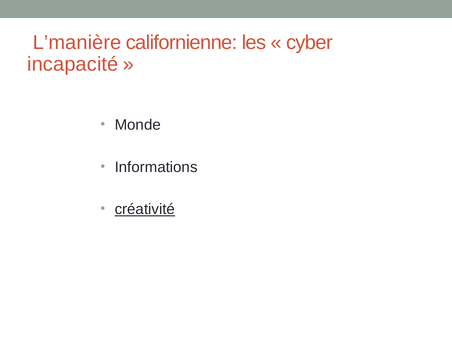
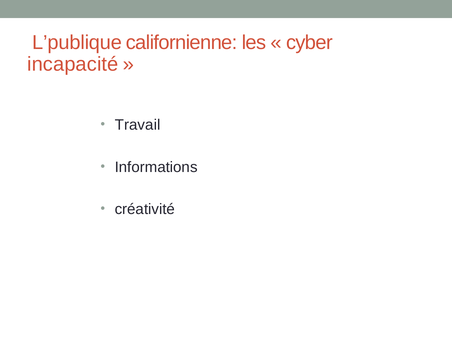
L’manière: L’manière -> L’publique
Monde: Monde -> Travail
créativité underline: present -> none
